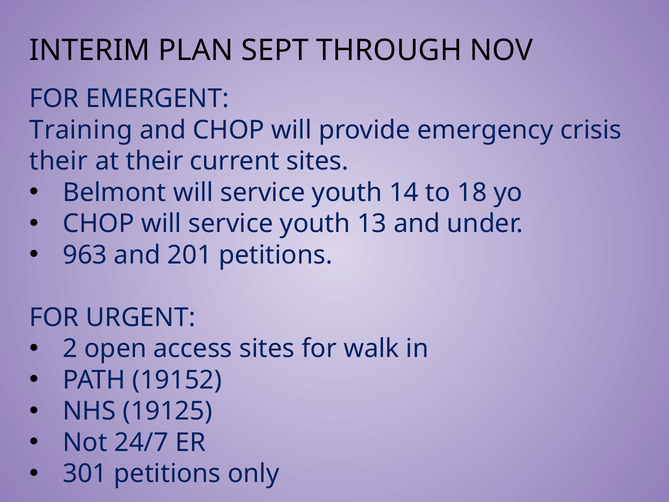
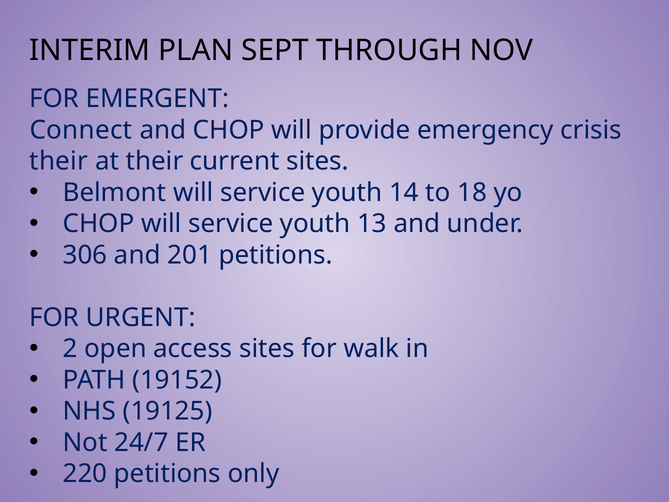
Training: Training -> Connect
963: 963 -> 306
301: 301 -> 220
